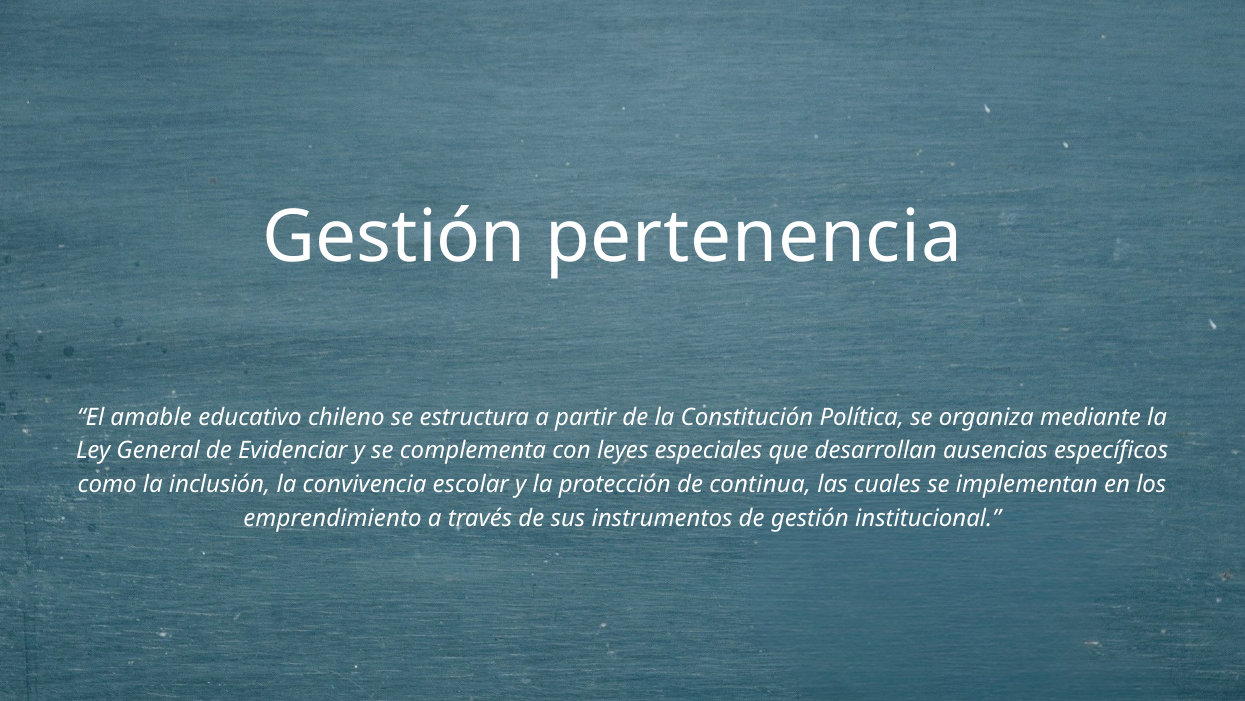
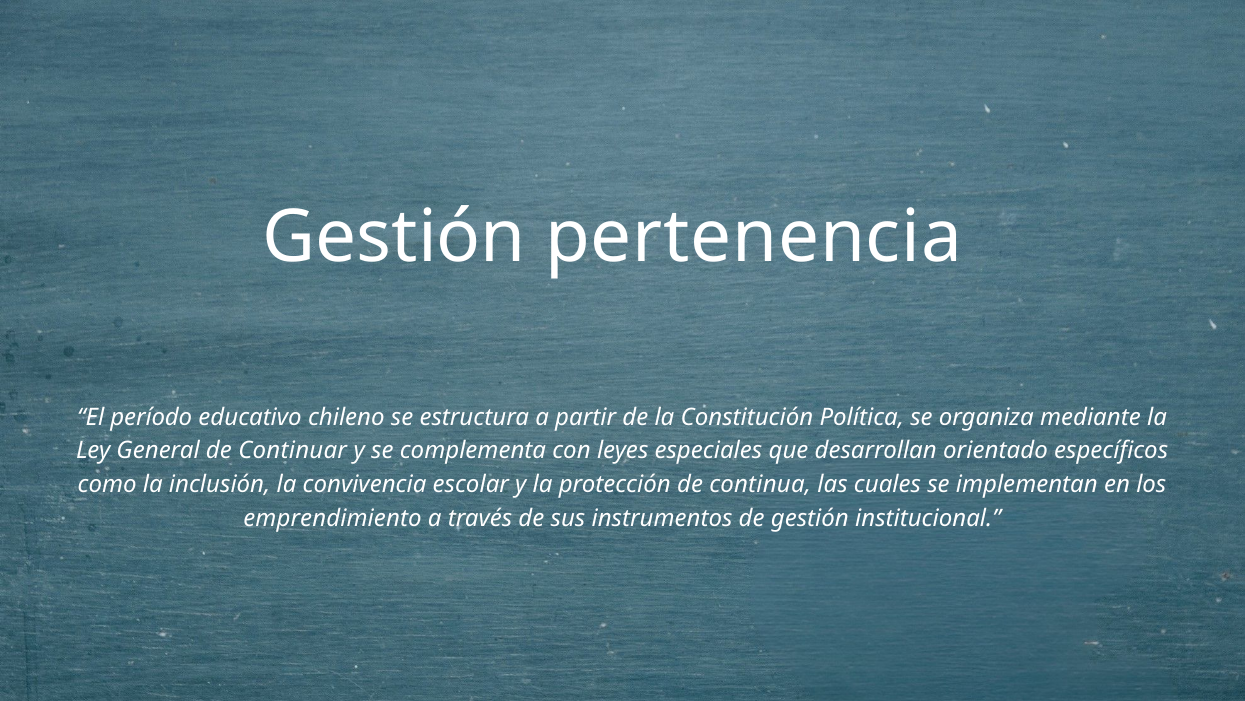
amable: amable -> período
Evidenciar: Evidenciar -> Continuar
ausencias: ausencias -> orientado
